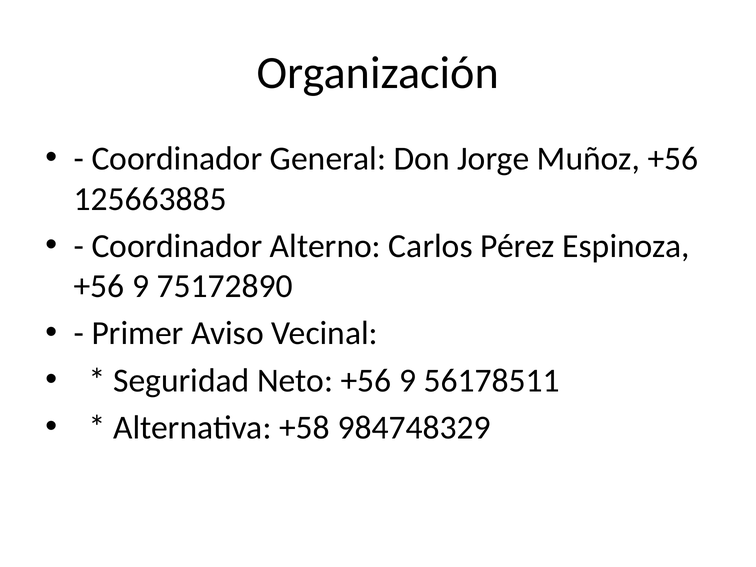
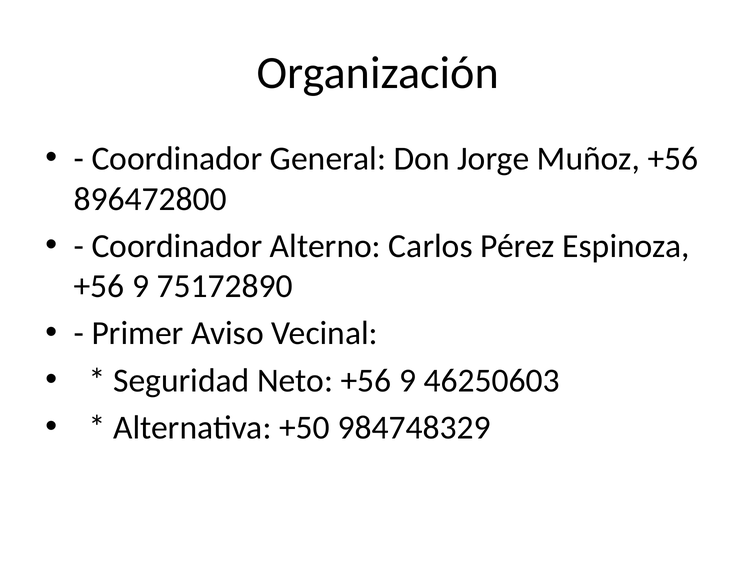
125663885: 125663885 -> 896472800
56178511: 56178511 -> 46250603
+58: +58 -> +50
